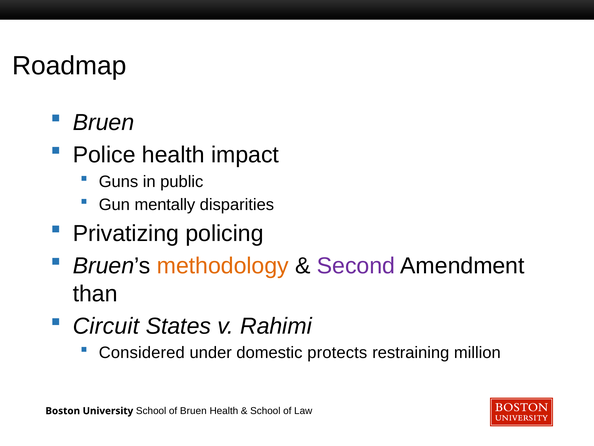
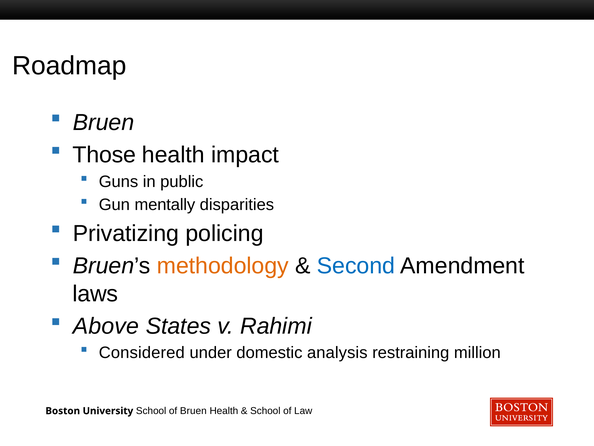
Police: Police -> Those
Second colour: purple -> blue
than: than -> laws
Circuit: Circuit -> Above
protects: protects -> analysis
